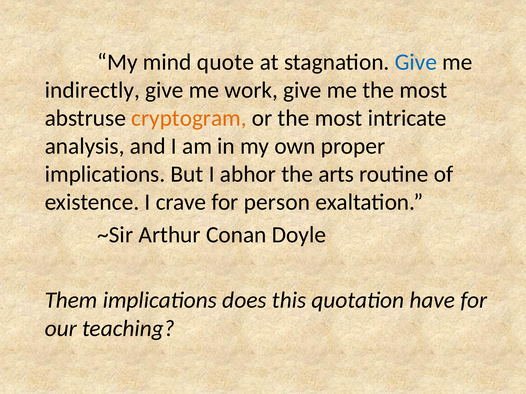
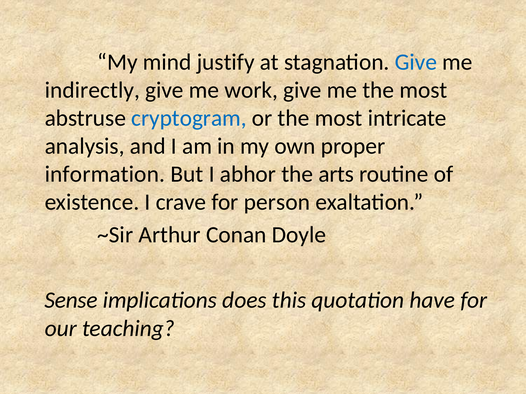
quote: quote -> justify
cryptogram colour: orange -> blue
implications at (105, 174): implications -> information
Them: Them -> Sense
